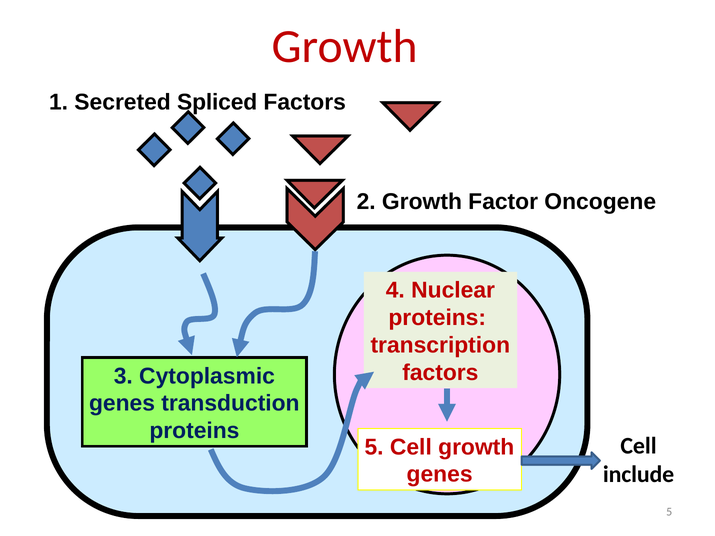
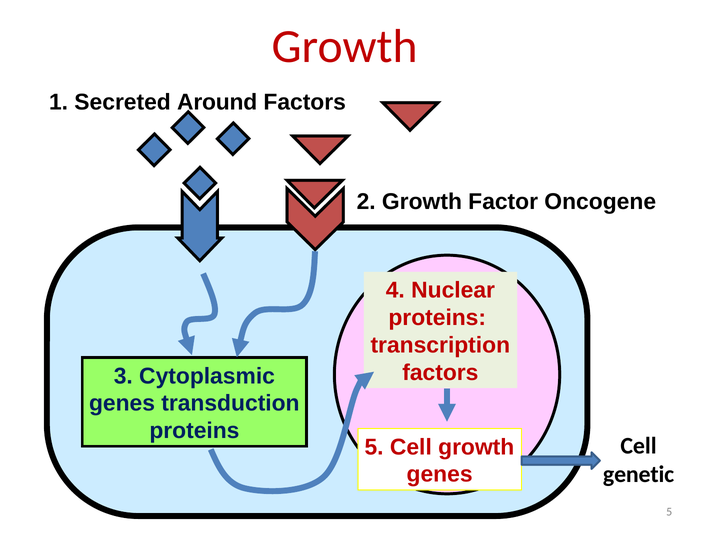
Spliced: Spliced -> Around
include: include -> genetic
